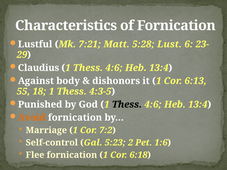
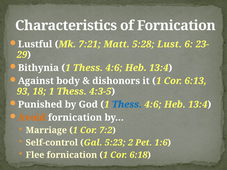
Claudius: Claudius -> Bithynia
55: 55 -> 93
Thess at (127, 105) colour: black -> blue
